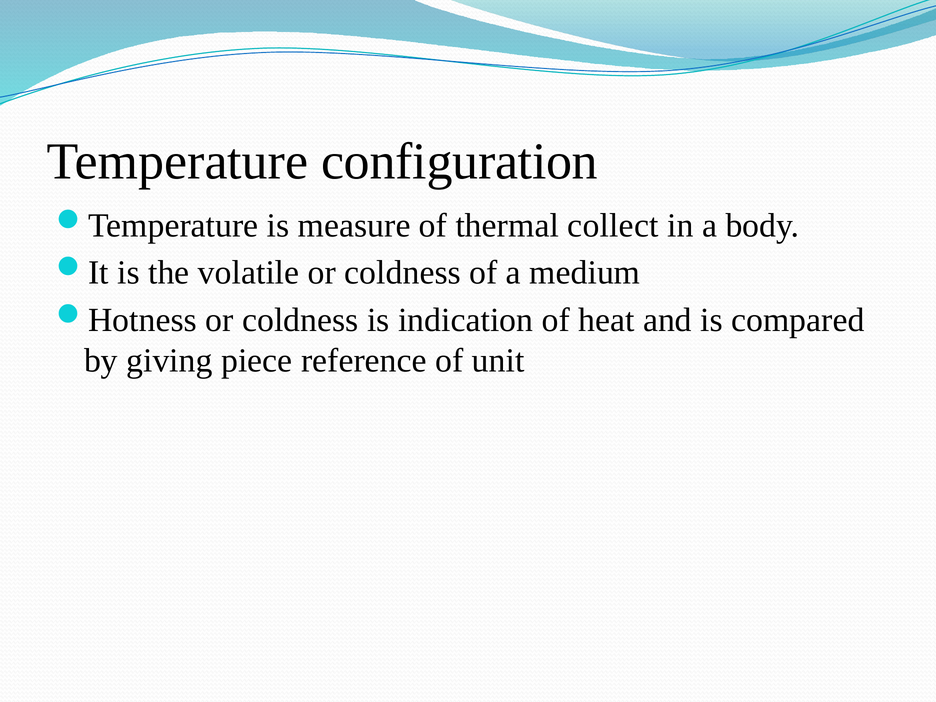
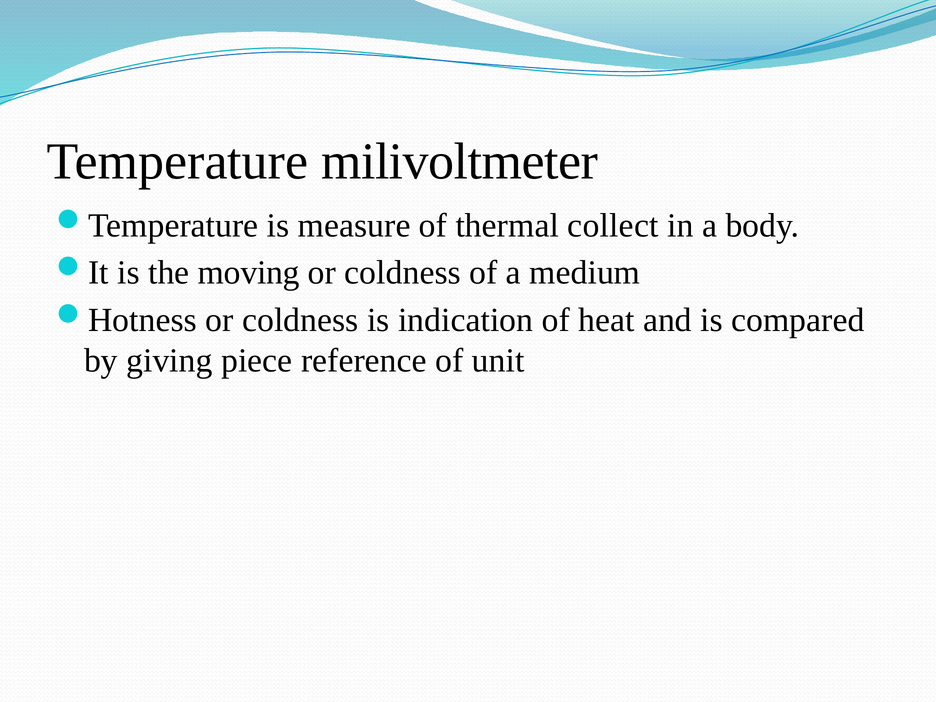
configuration: configuration -> milivoltmeter
volatile: volatile -> moving
